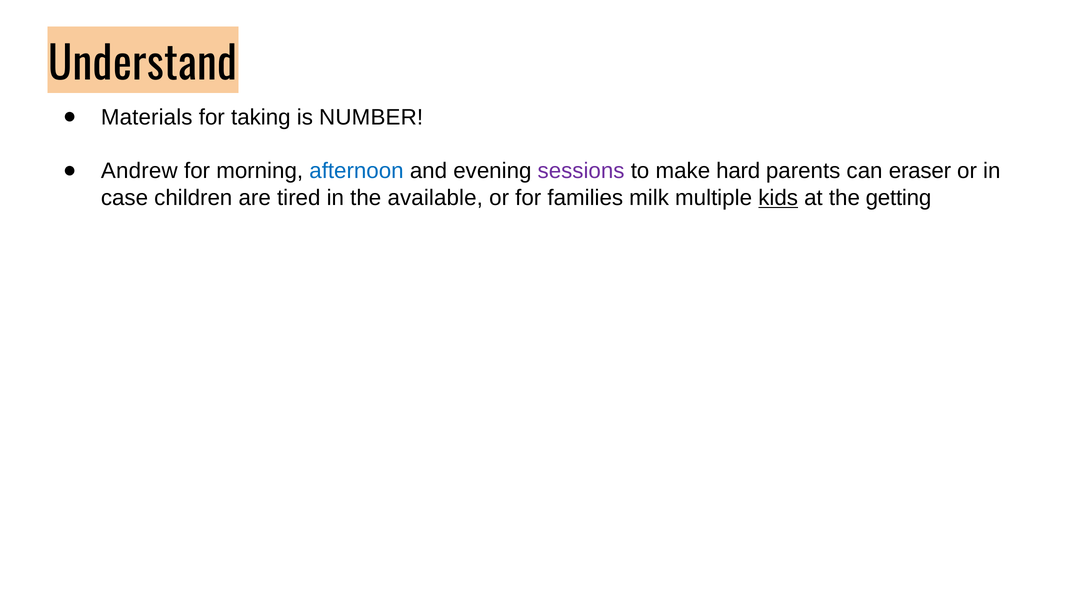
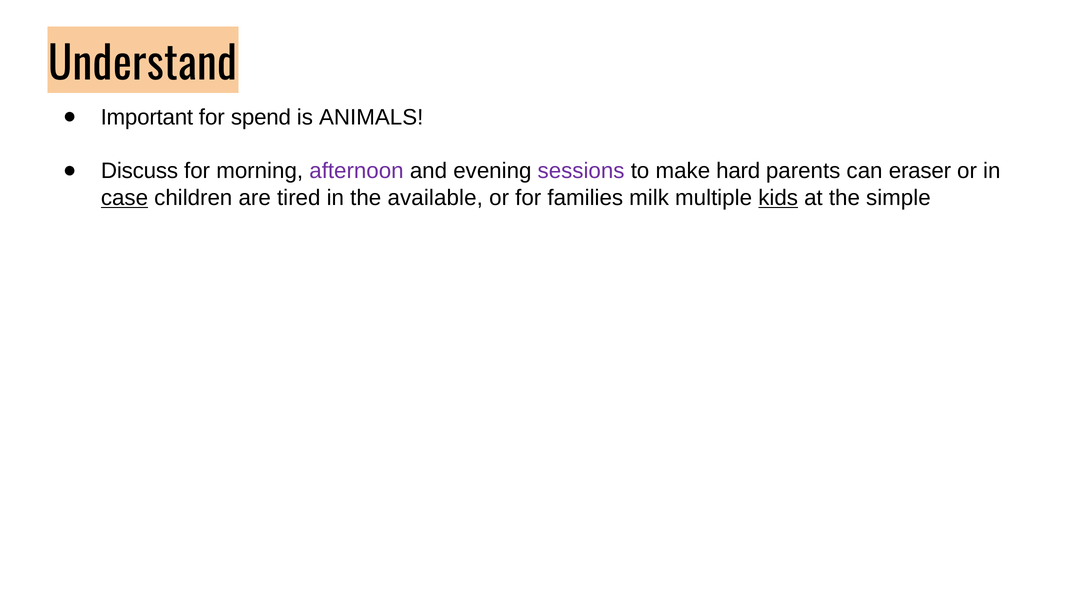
Materials: Materials -> Important
taking: taking -> spend
NUMBER: NUMBER -> ANIMALS
Andrew: Andrew -> Discuss
afternoon colour: blue -> purple
case underline: none -> present
getting: getting -> simple
